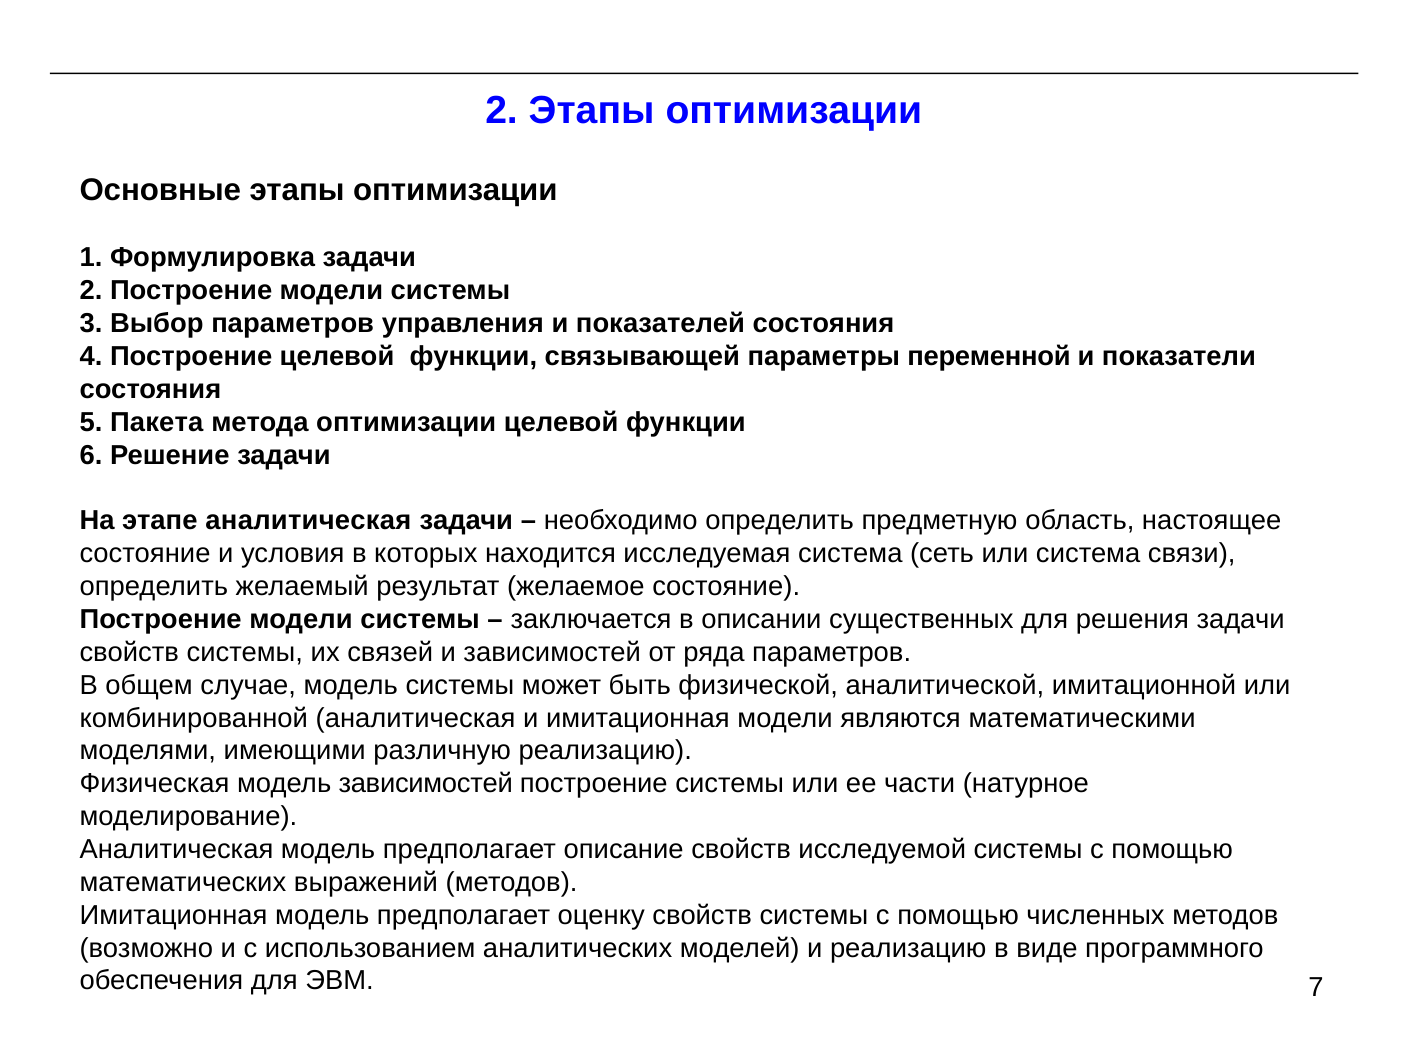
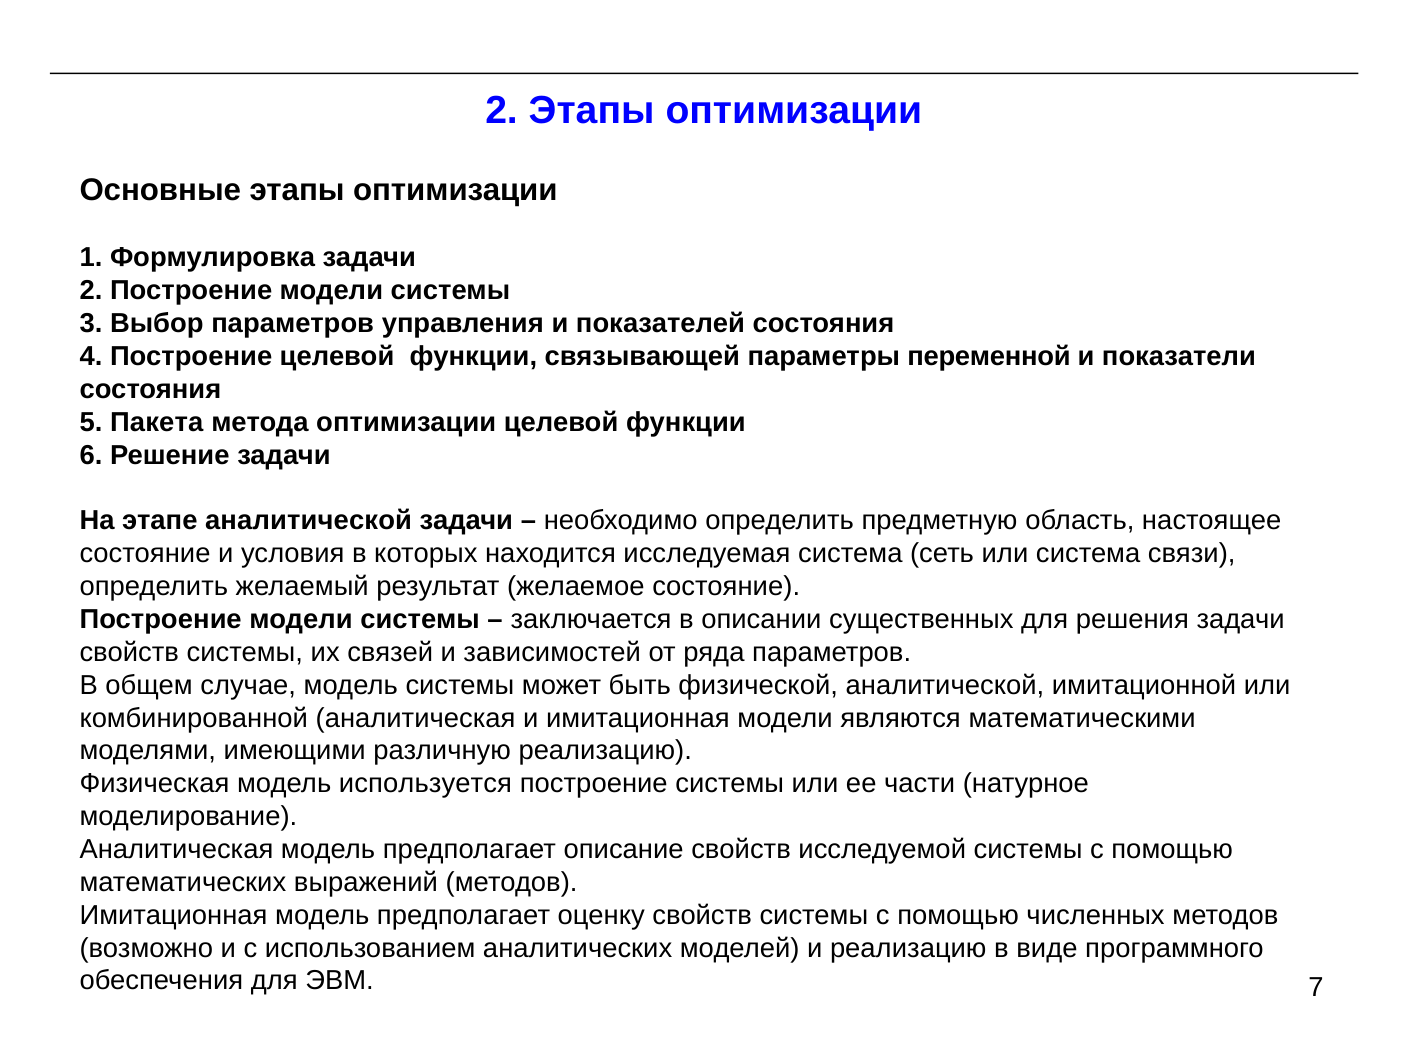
этапе аналитическая: аналитическая -> аналитической
модель зависимостей: зависимостей -> используется
